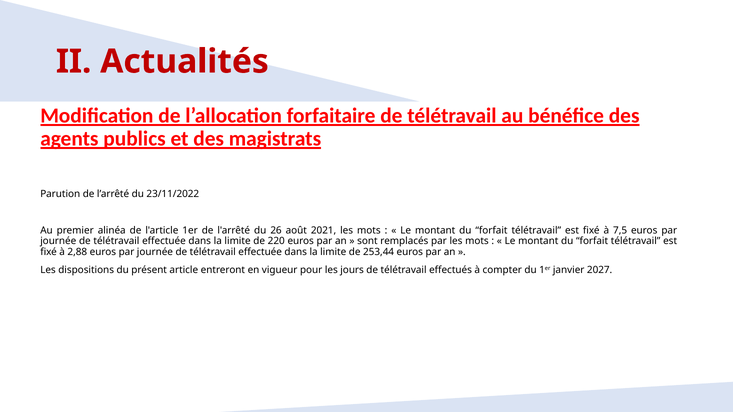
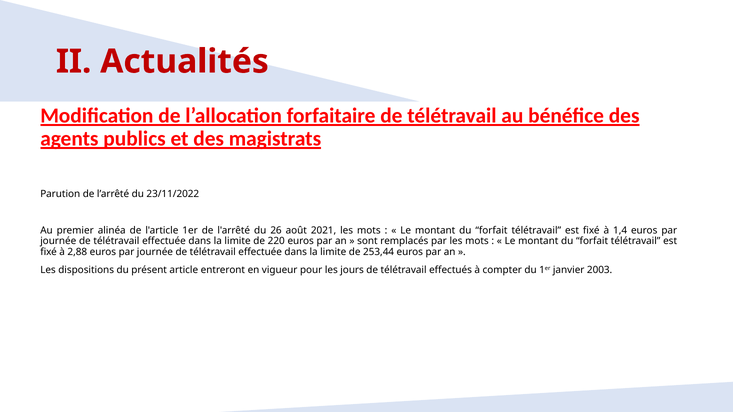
7,5: 7,5 -> 1,4
2027: 2027 -> 2003
